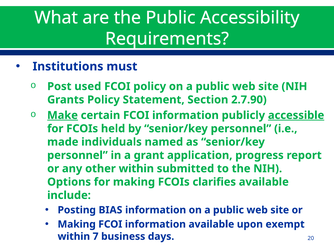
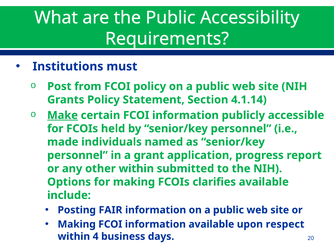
used: used -> from
2.7.90: 2.7.90 -> 4.1.14
accessible underline: present -> none
BIAS: BIAS -> FAIR
exempt: exempt -> respect
7: 7 -> 4
